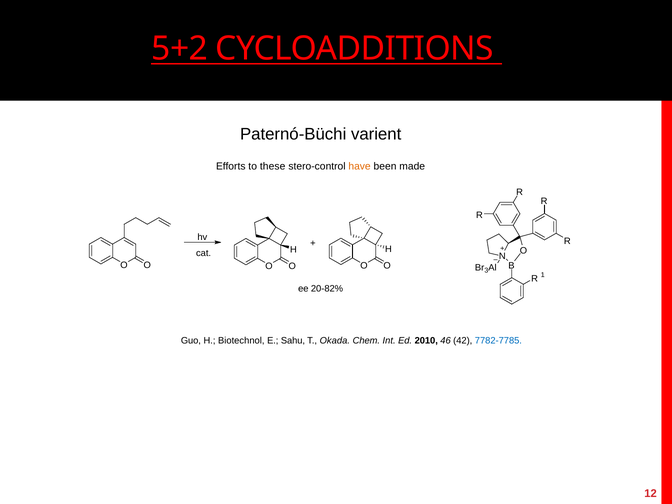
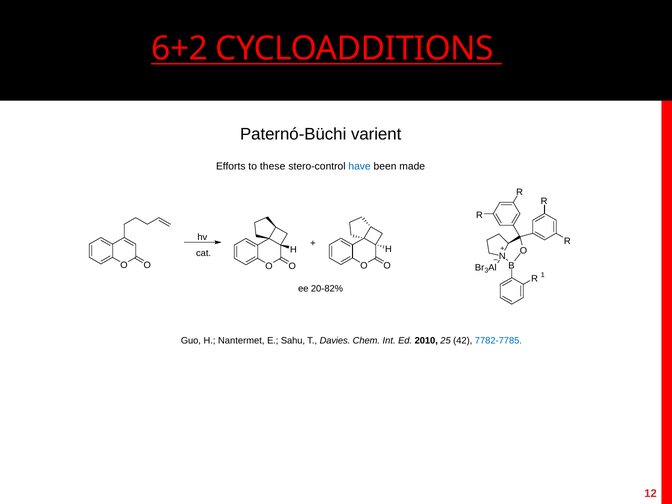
5+2: 5+2 -> 6+2
have colour: orange -> blue
Biotechnol: Biotechnol -> Nantermet
Okada: Okada -> Davies
46: 46 -> 25
